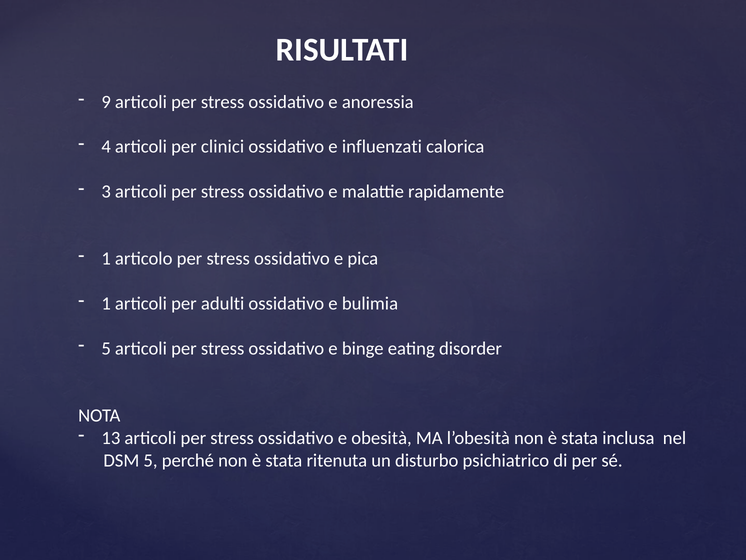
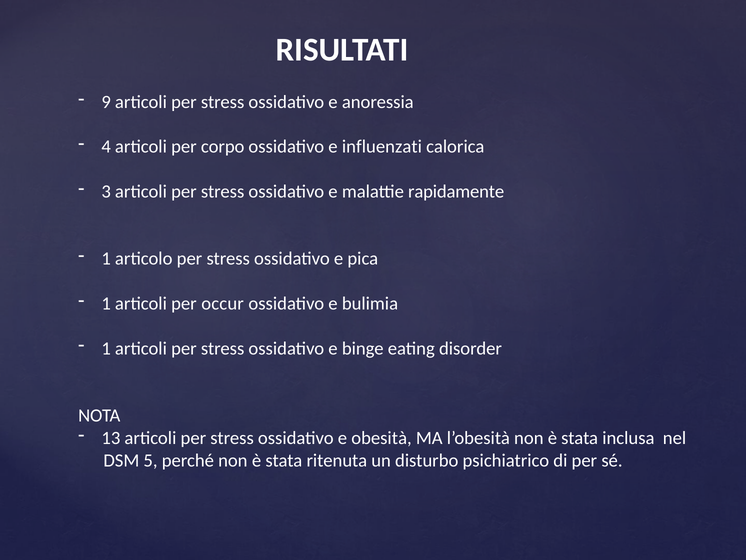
clinici: clinici -> corpo
adulti: adulti -> occur
5 at (106, 348): 5 -> 1
